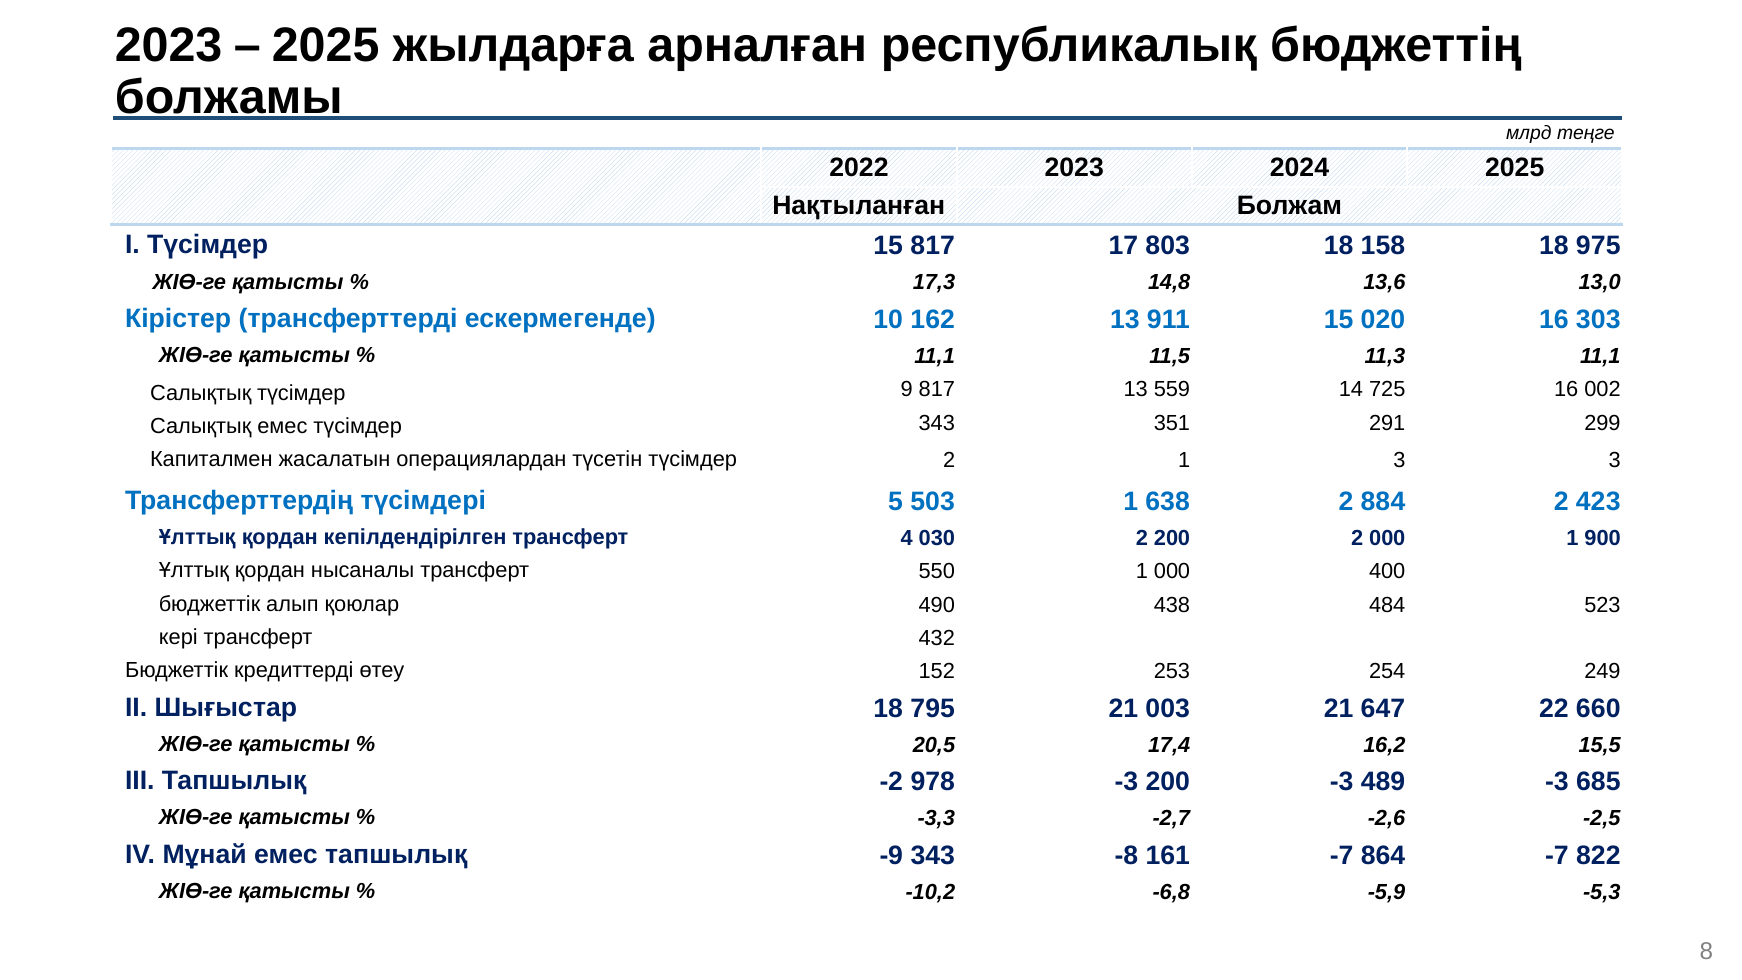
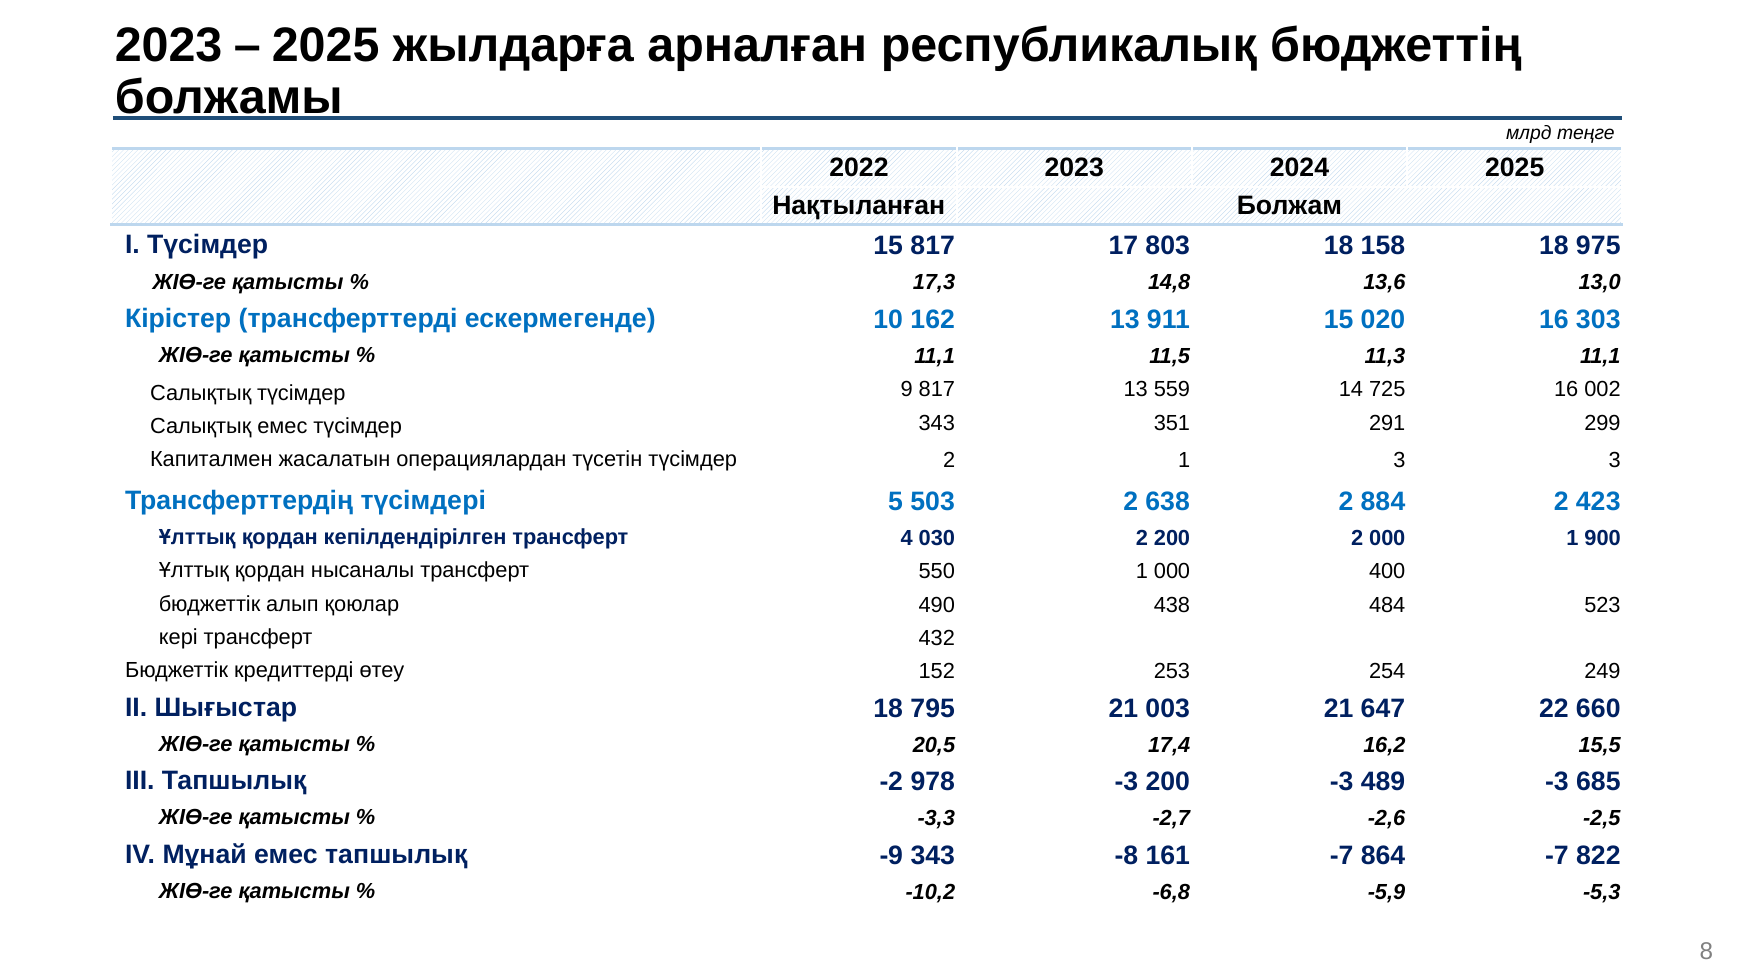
503 1: 1 -> 2
